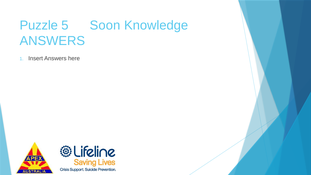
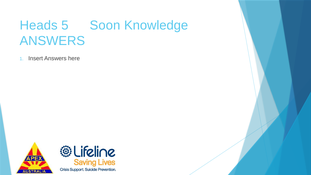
Puzzle: Puzzle -> Heads
